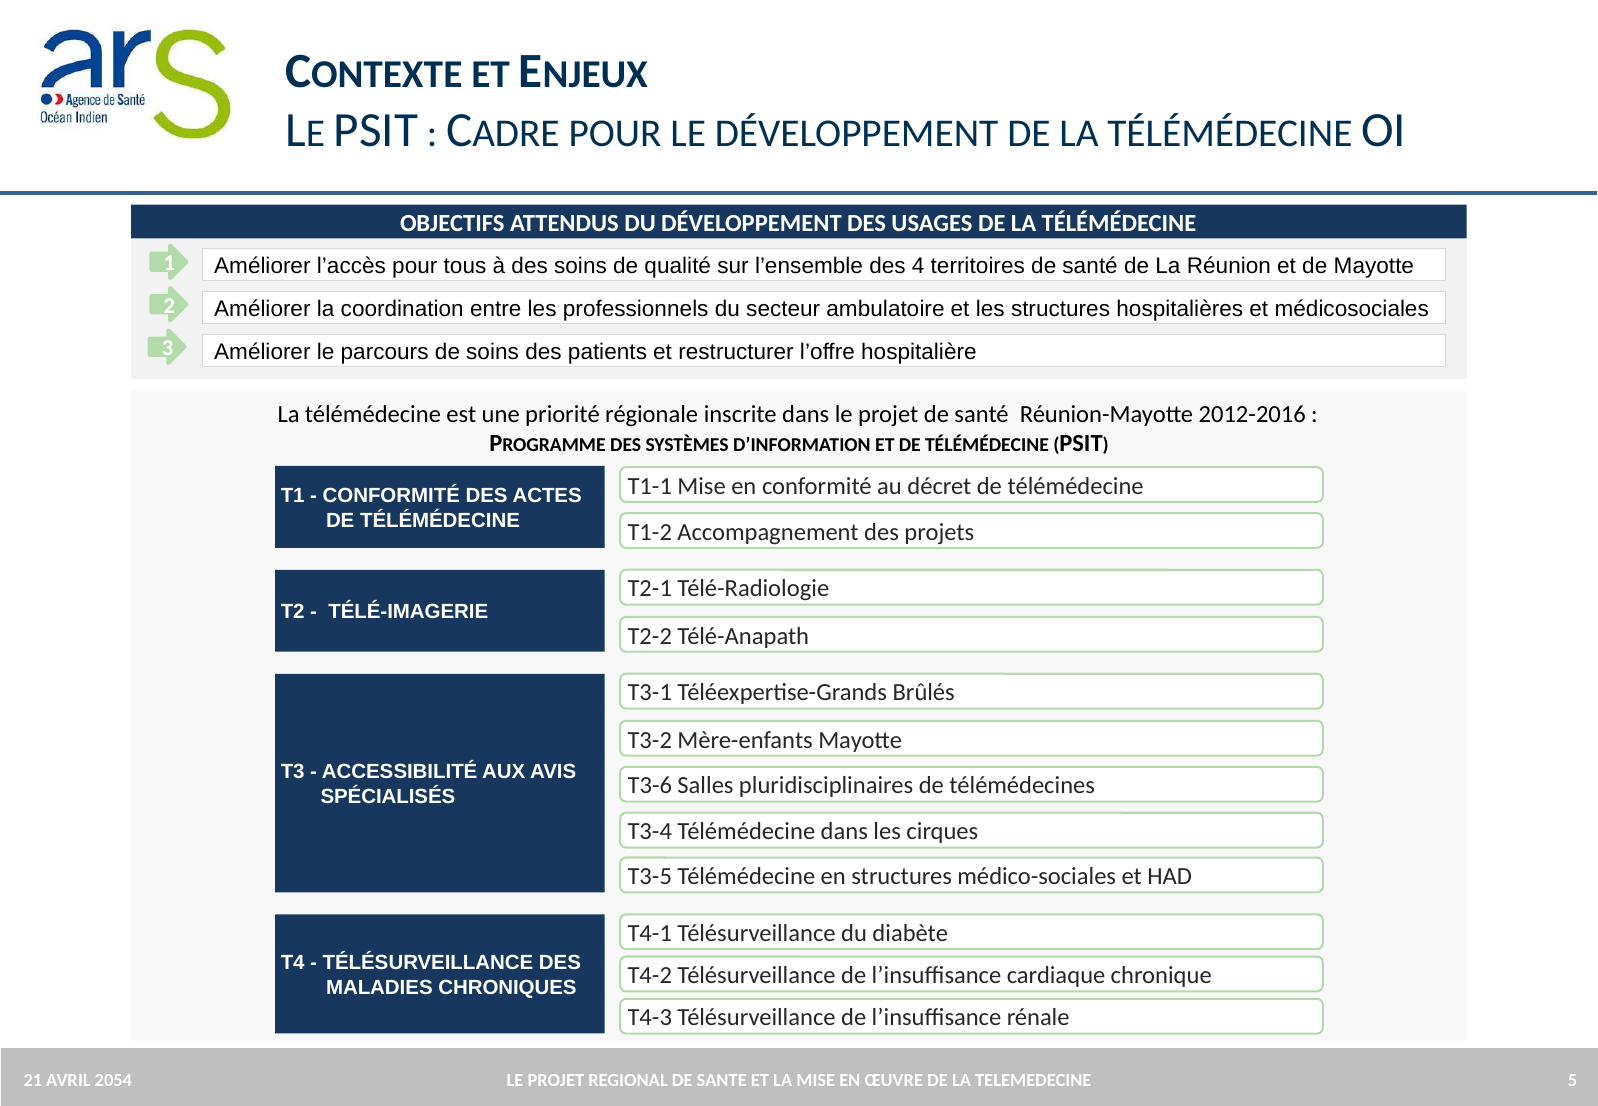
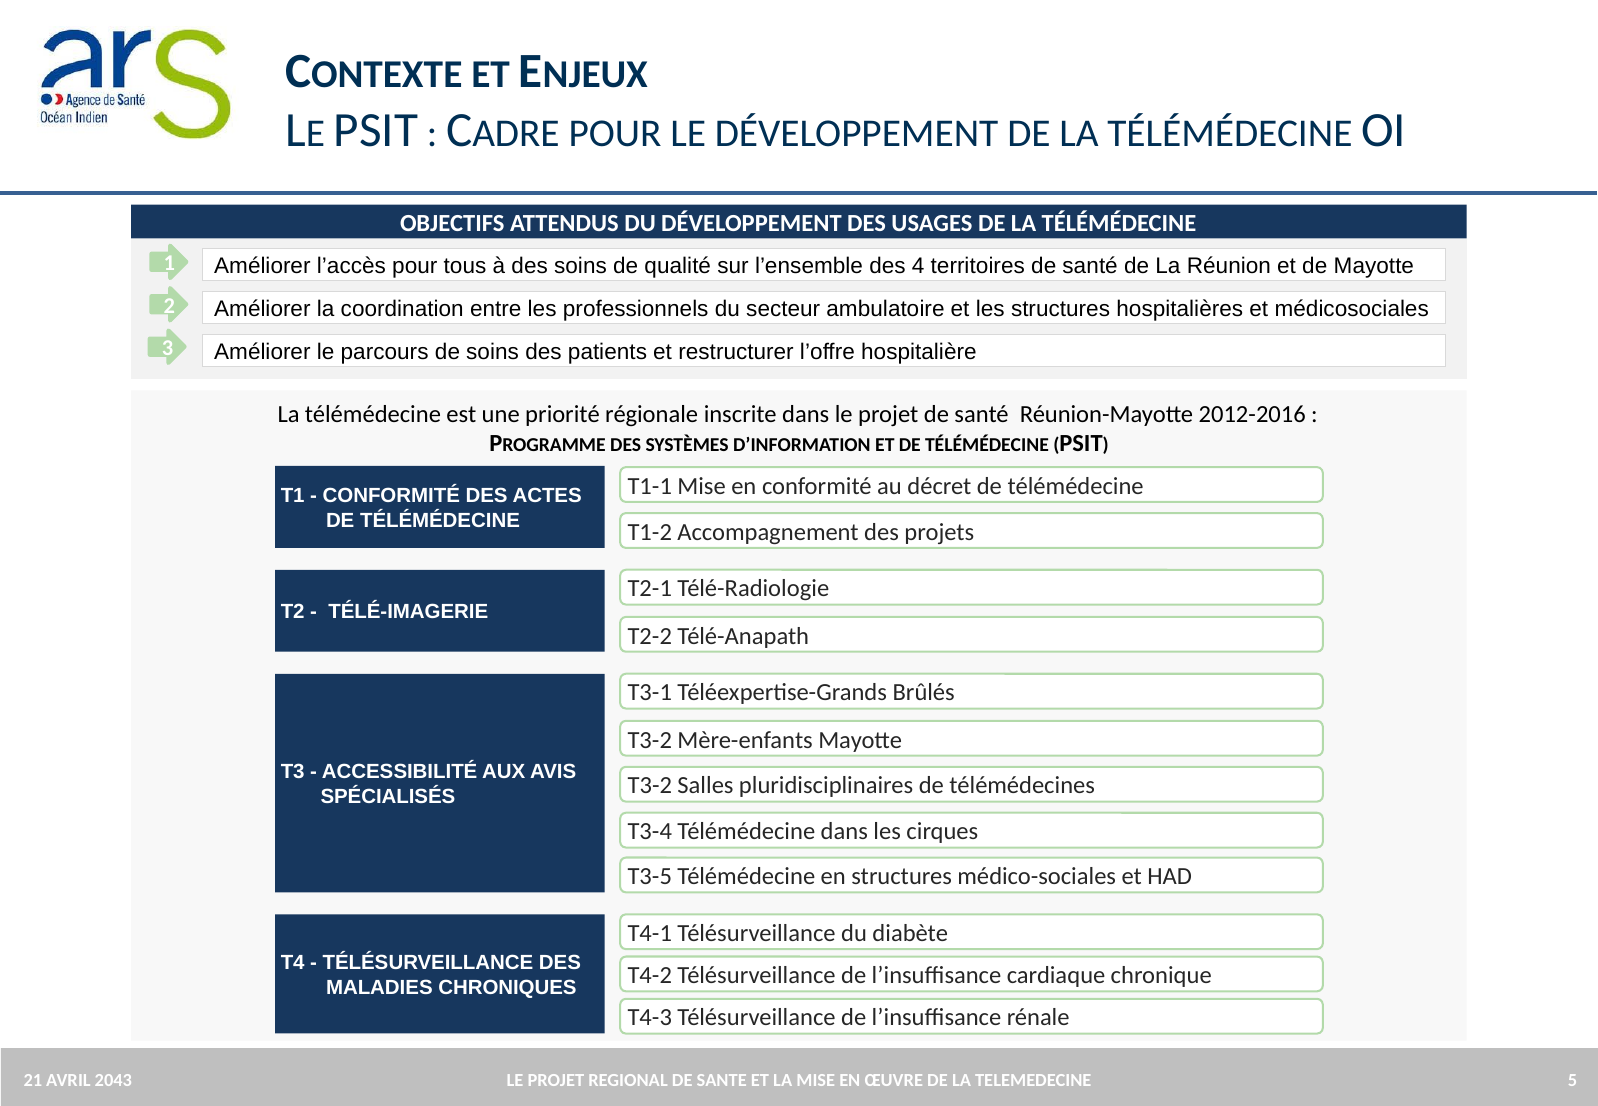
T3-6 at (650, 786): T3-6 -> T3-2
2054: 2054 -> 2043
